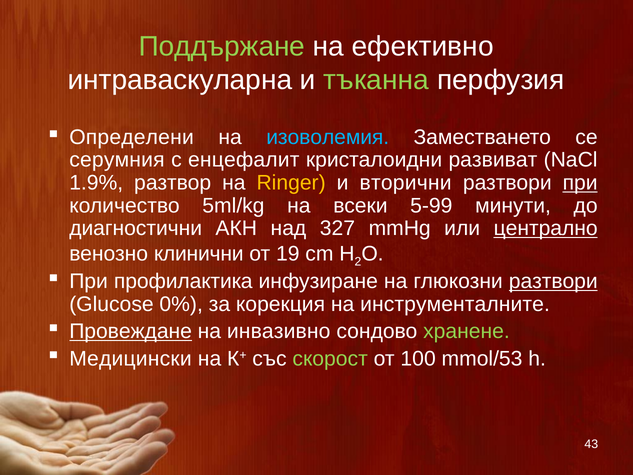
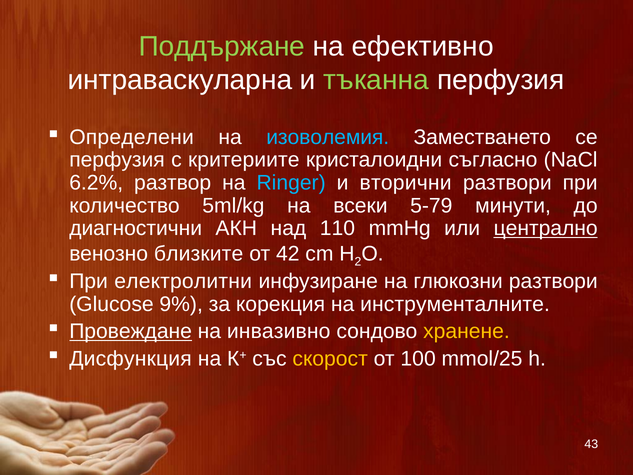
серумния at (117, 160): серумния -> перфузия
енцефалит: енцефалит -> критериите
развиват: развиват -> съгласно
1.9%: 1.9% -> 6.2%
Ringer colour: yellow -> light blue
при at (580, 183) underline: present -> none
5-99: 5-99 -> 5-79
327: 327 -> 110
клинични: клинични -> близките
19: 19 -> 42
профилактика: профилактика -> електролитни
разтвори at (553, 281) underline: present -> none
0%: 0% -> 9%
хранене colour: light green -> yellow
Медицински: Медицински -> Дисфункция
скорост colour: light green -> yellow
mmol/53: mmol/53 -> mmol/25
